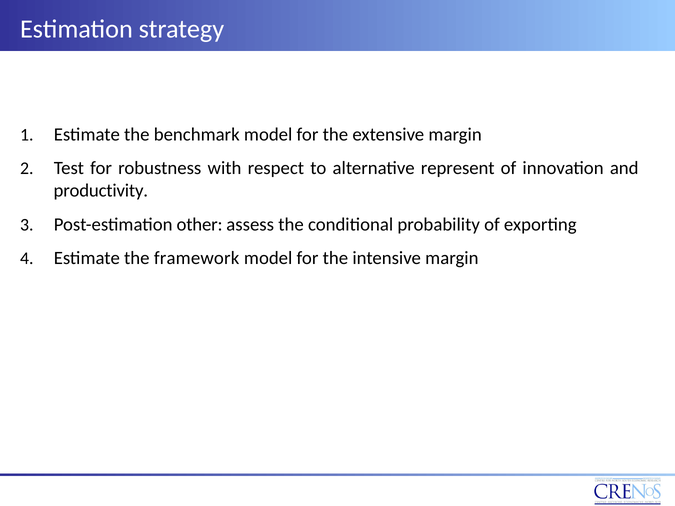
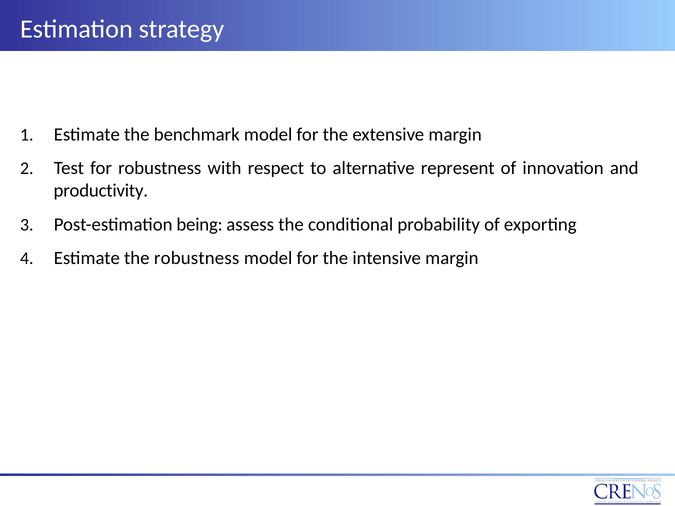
other: other -> being
the framework: framework -> robustness
